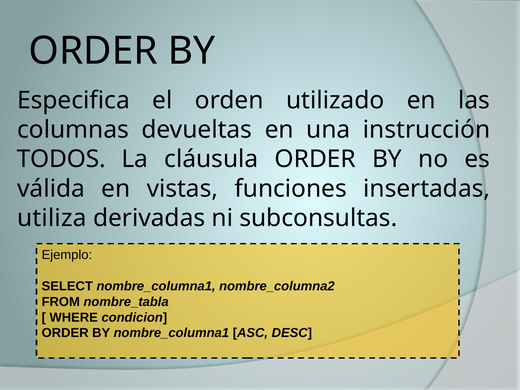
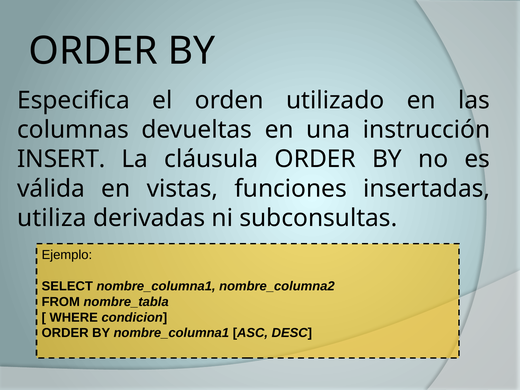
TODOS: TODOS -> INSERT
